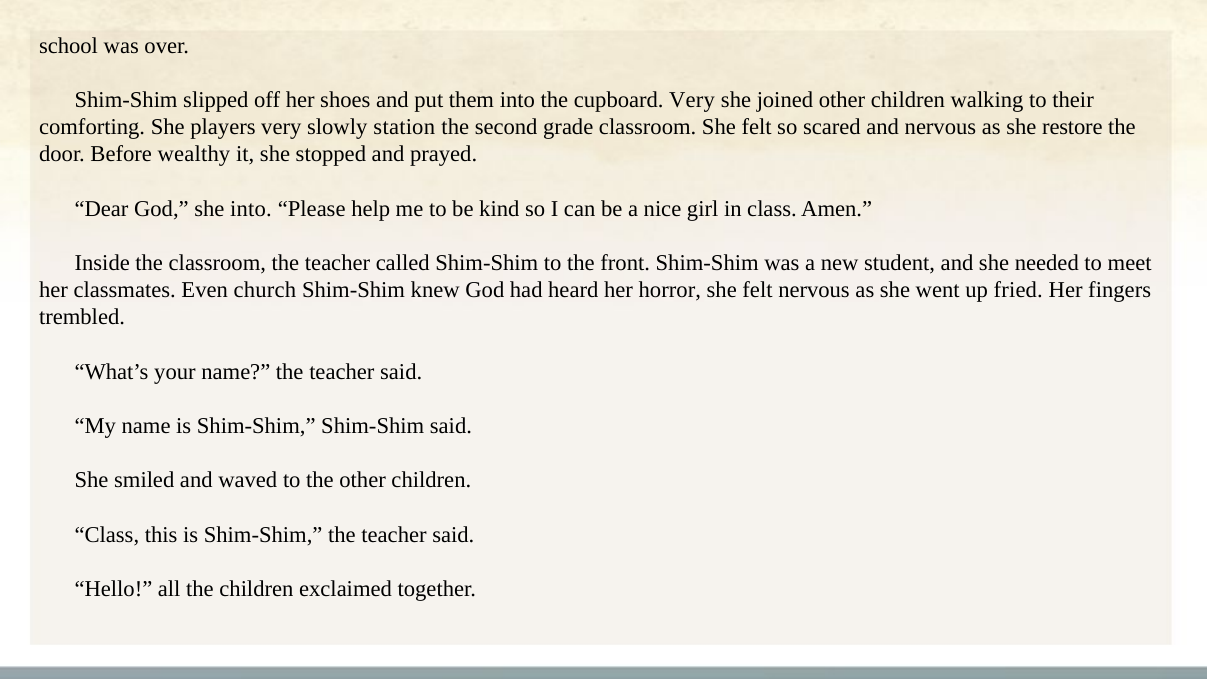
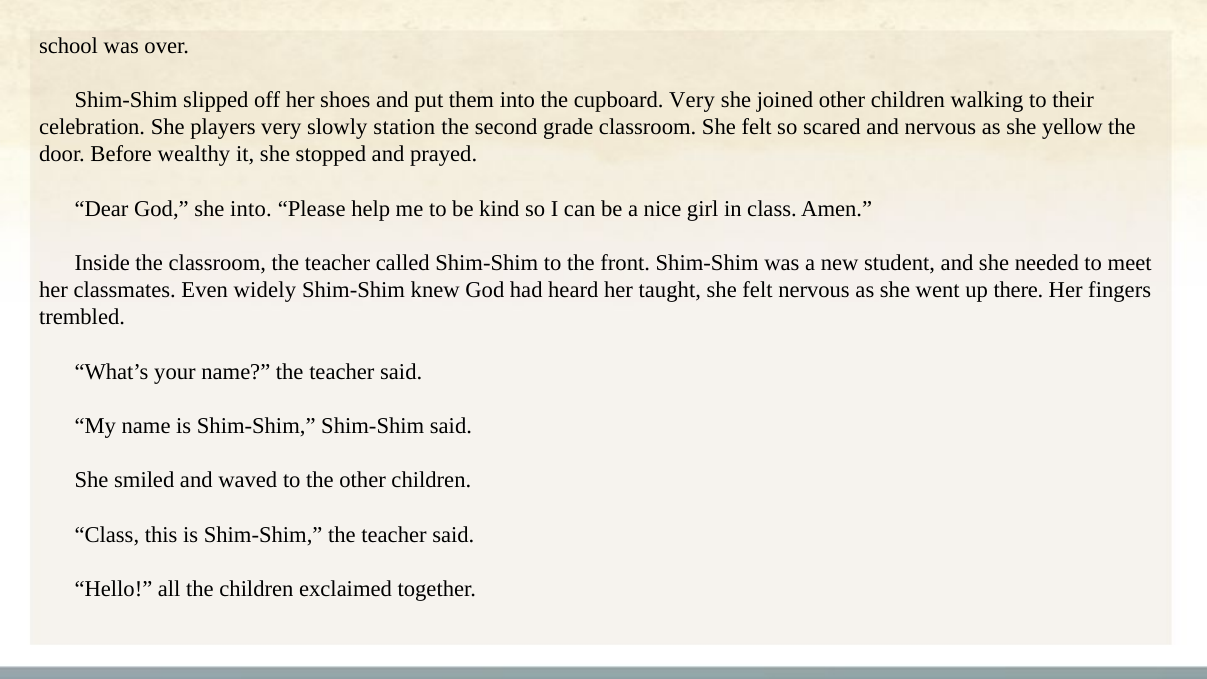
comforting: comforting -> celebration
restore: restore -> yellow
church: church -> widely
horror: horror -> taught
fried: fried -> there
